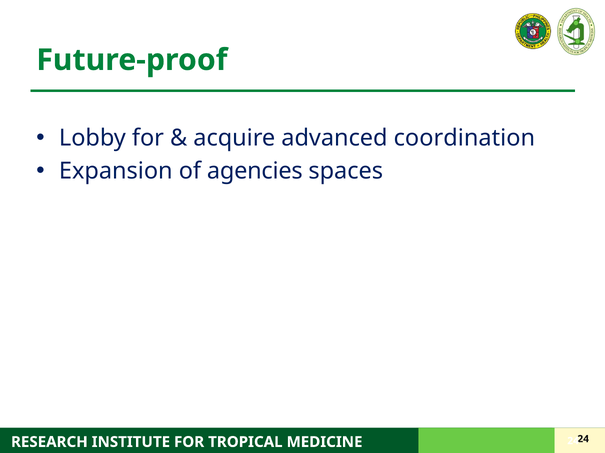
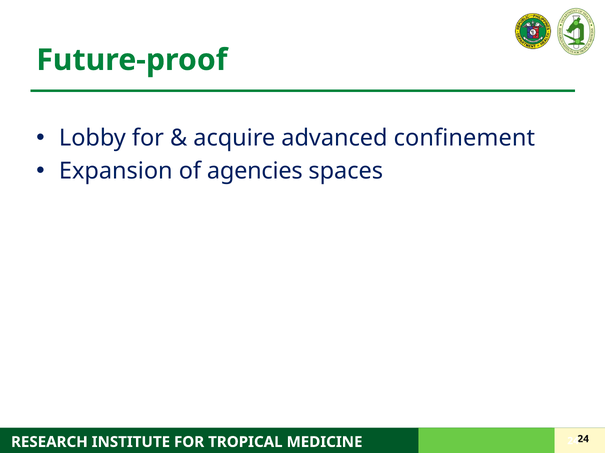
coordination: coordination -> confinement
